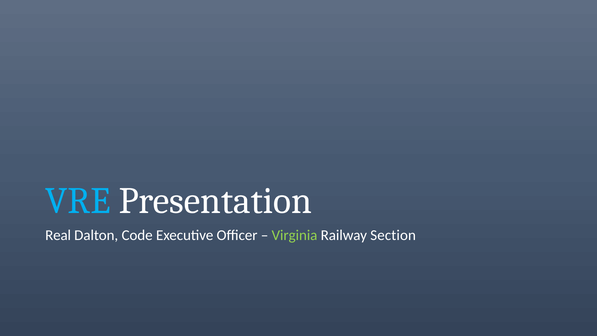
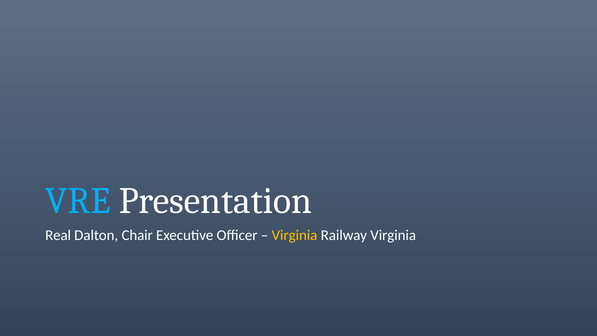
Code: Code -> Chair
Virginia at (295, 235) colour: light green -> yellow
Railway Section: Section -> Virginia
